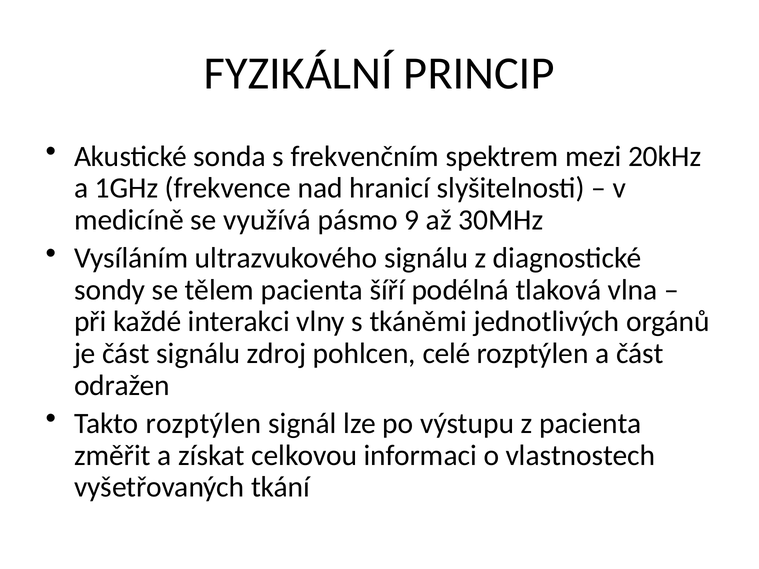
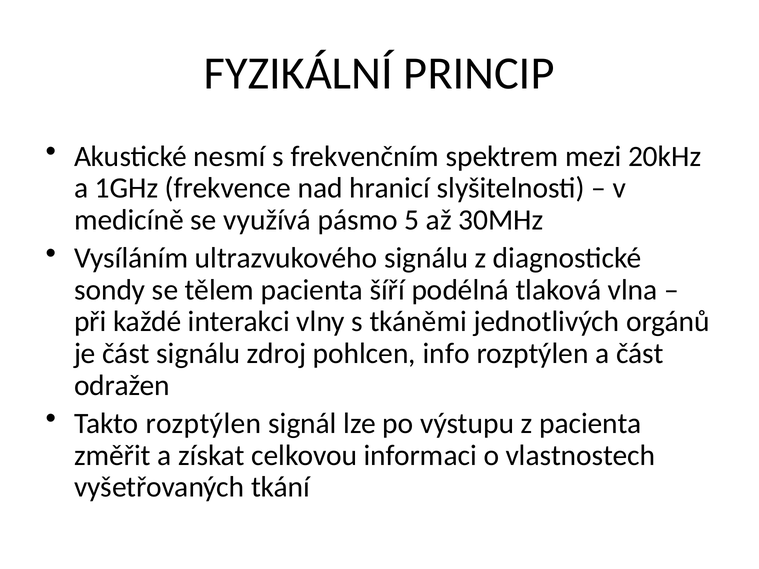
sonda: sonda -> nesmí
9: 9 -> 5
celé: celé -> info
